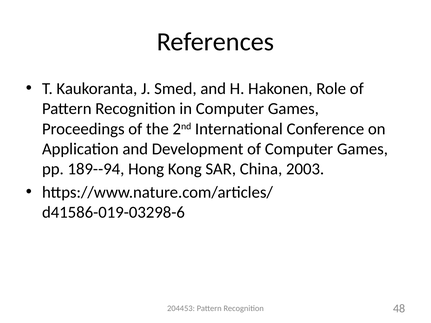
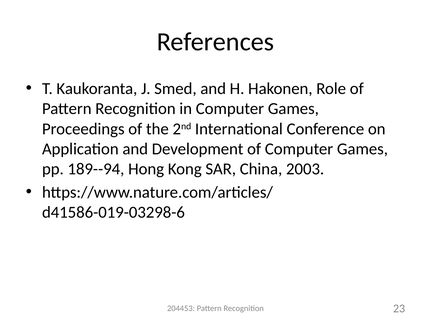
48: 48 -> 23
